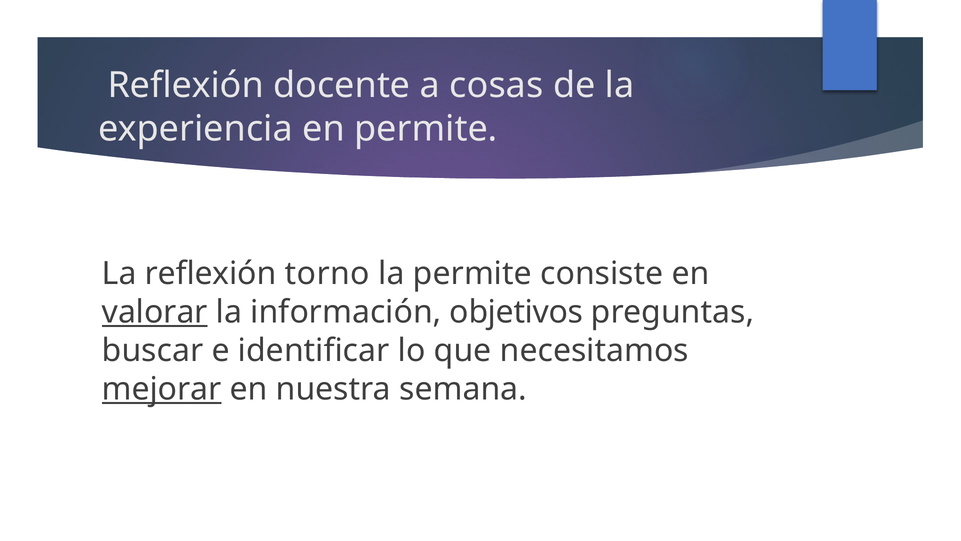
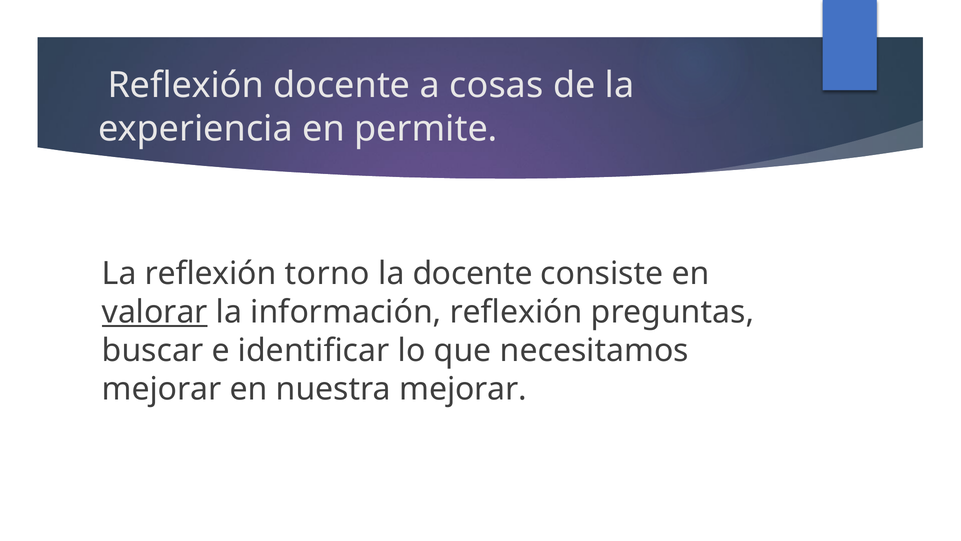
la permite: permite -> docente
información objetivos: objetivos -> reflexión
mejorar at (162, 389) underline: present -> none
nuestra semana: semana -> mejorar
